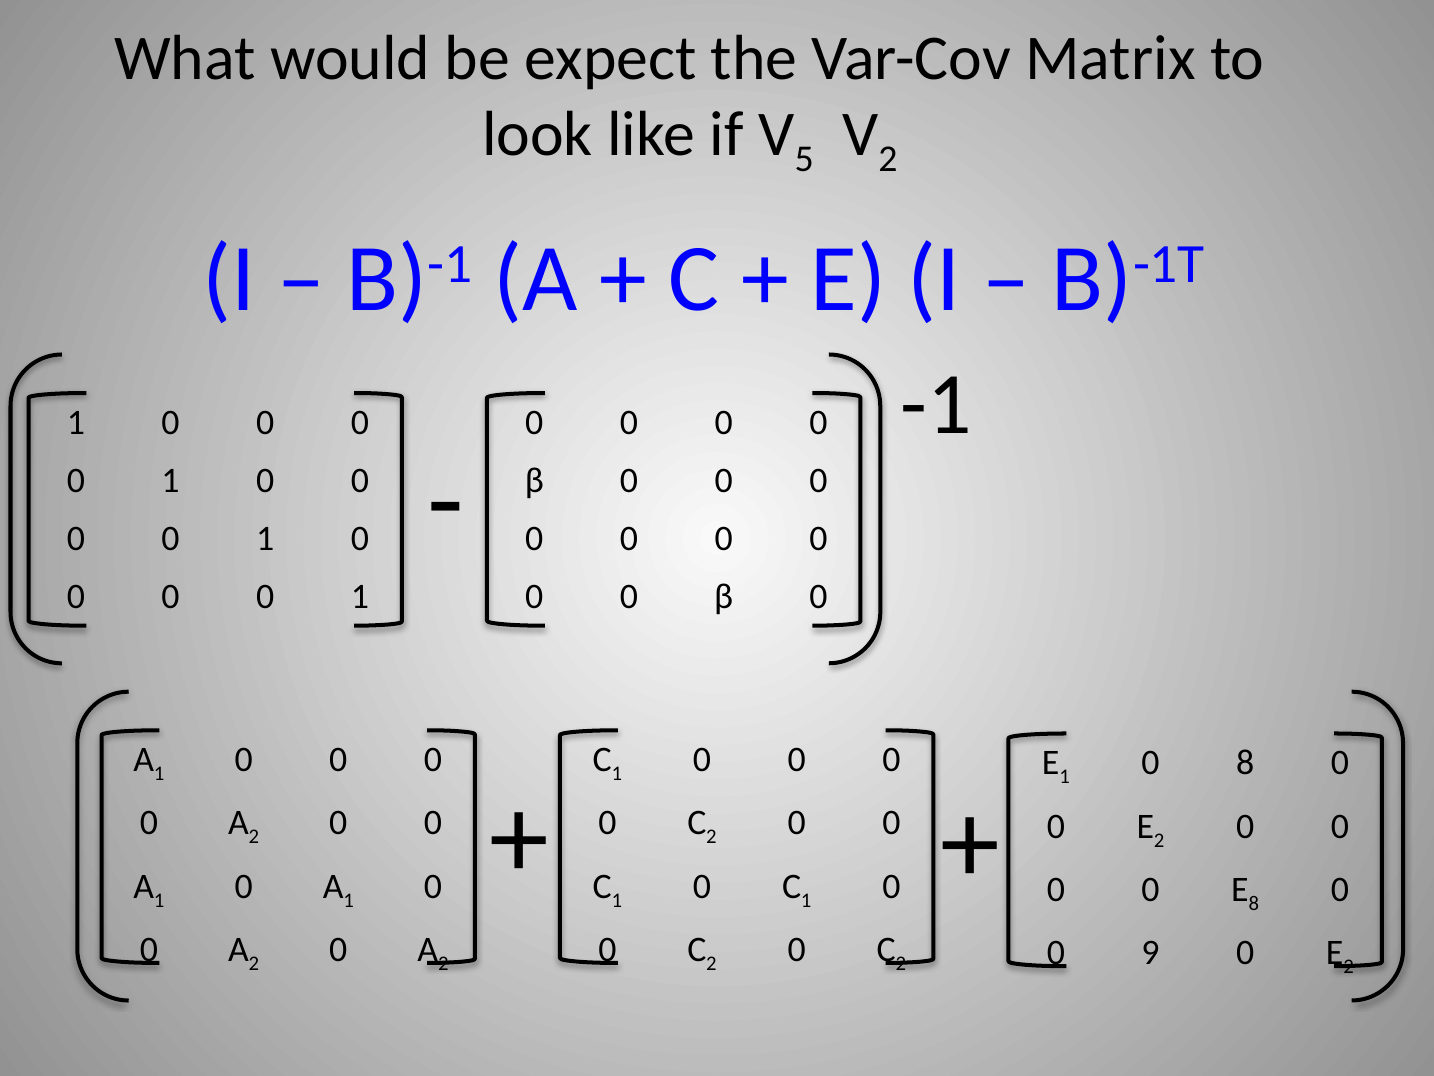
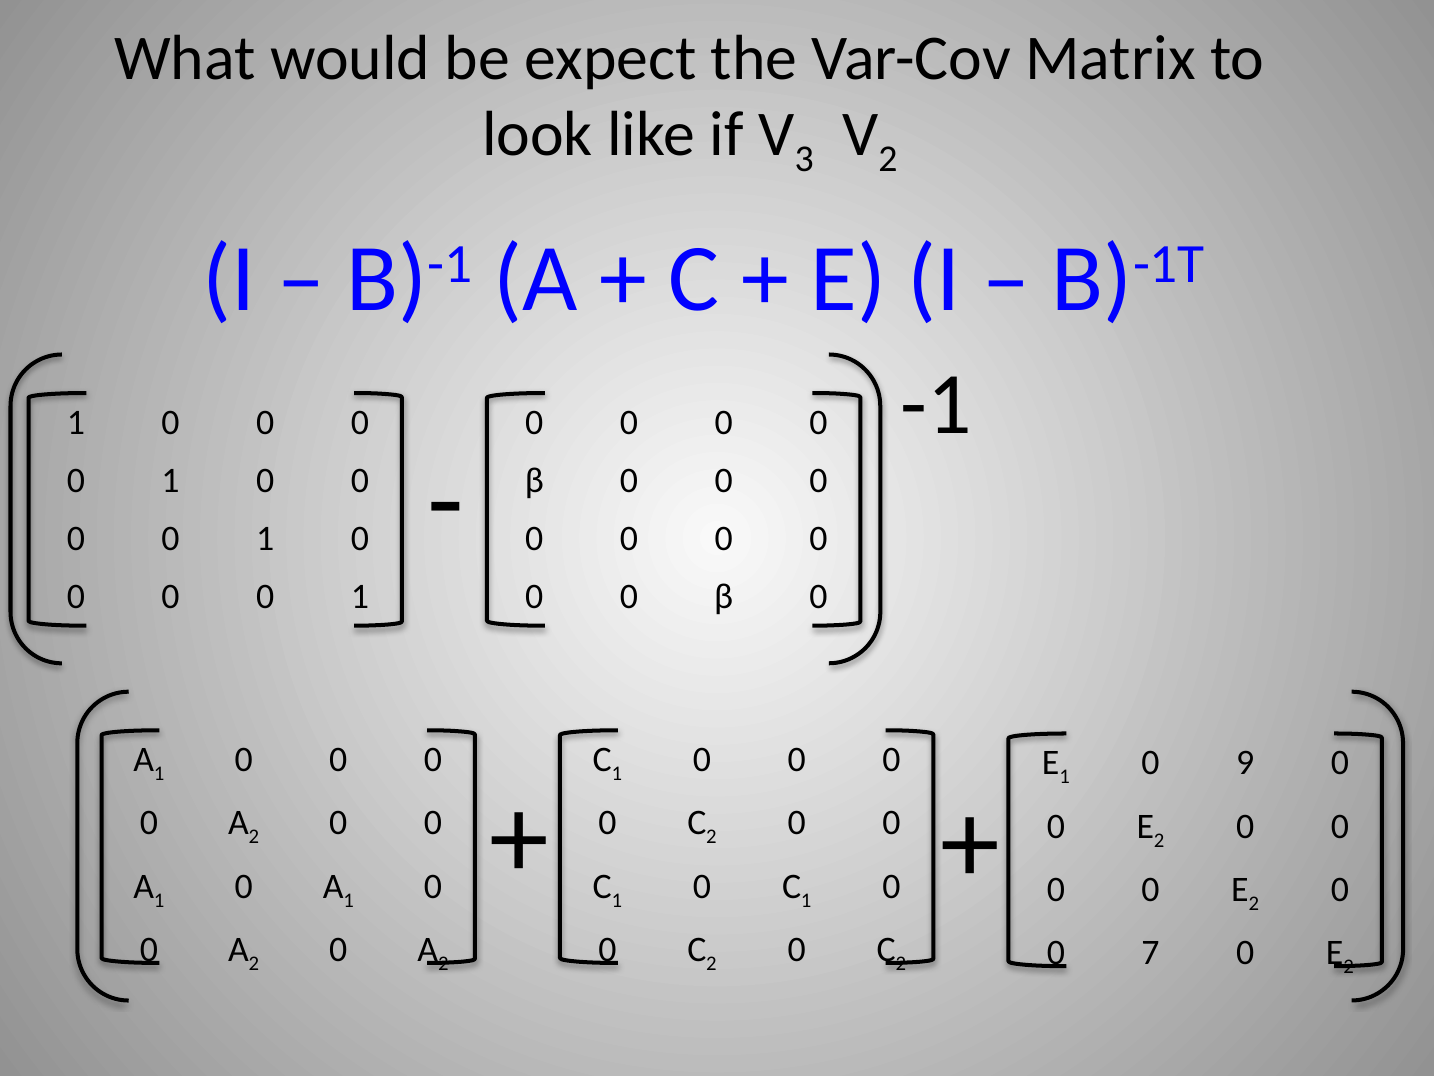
5: 5 -> 3
0 8: 8 -> 9
8 at (1254, 903): 8 -> 2
9: 9 -> 7
